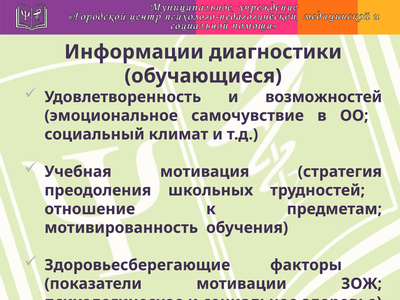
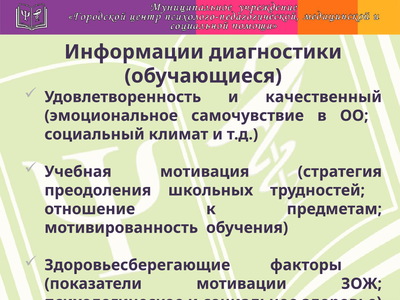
возможностей: возможностей -> качественный
